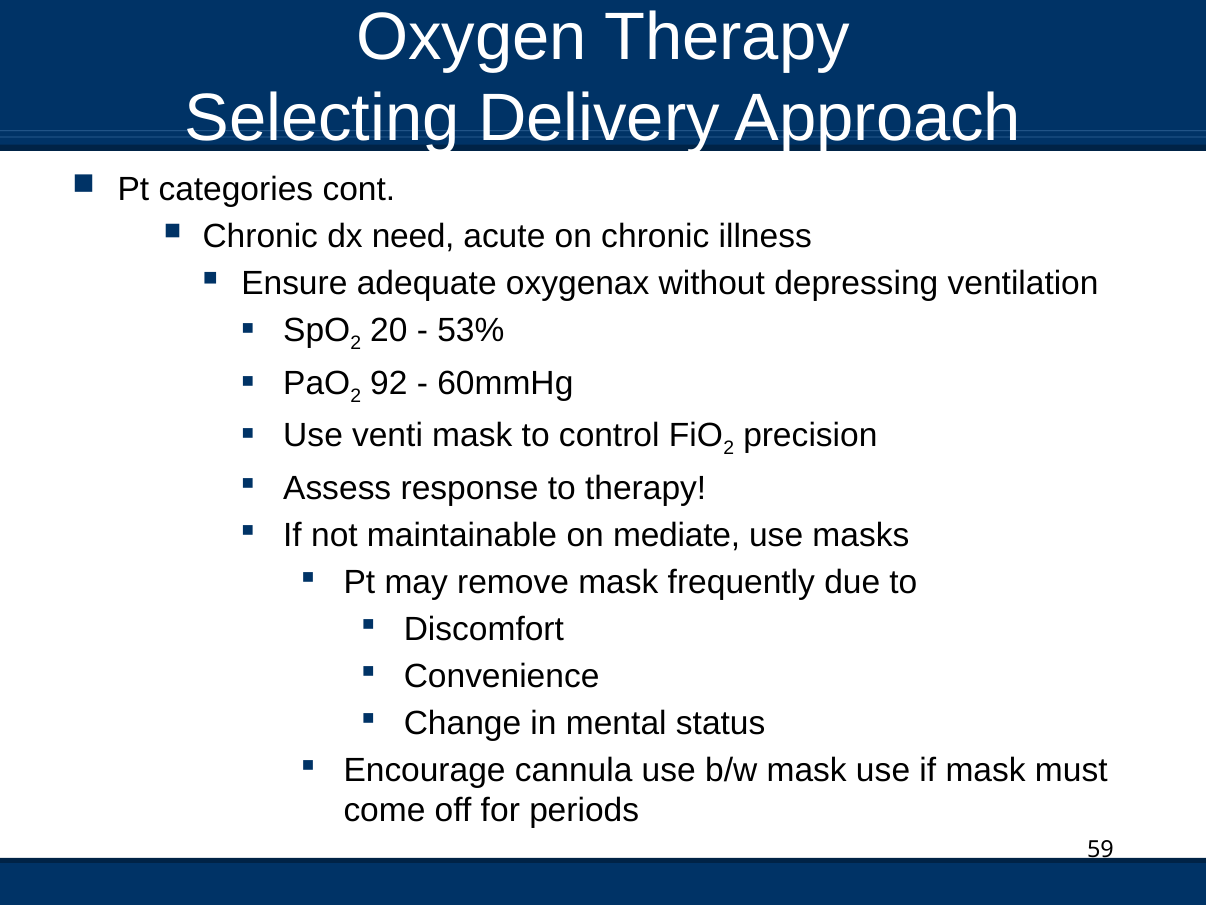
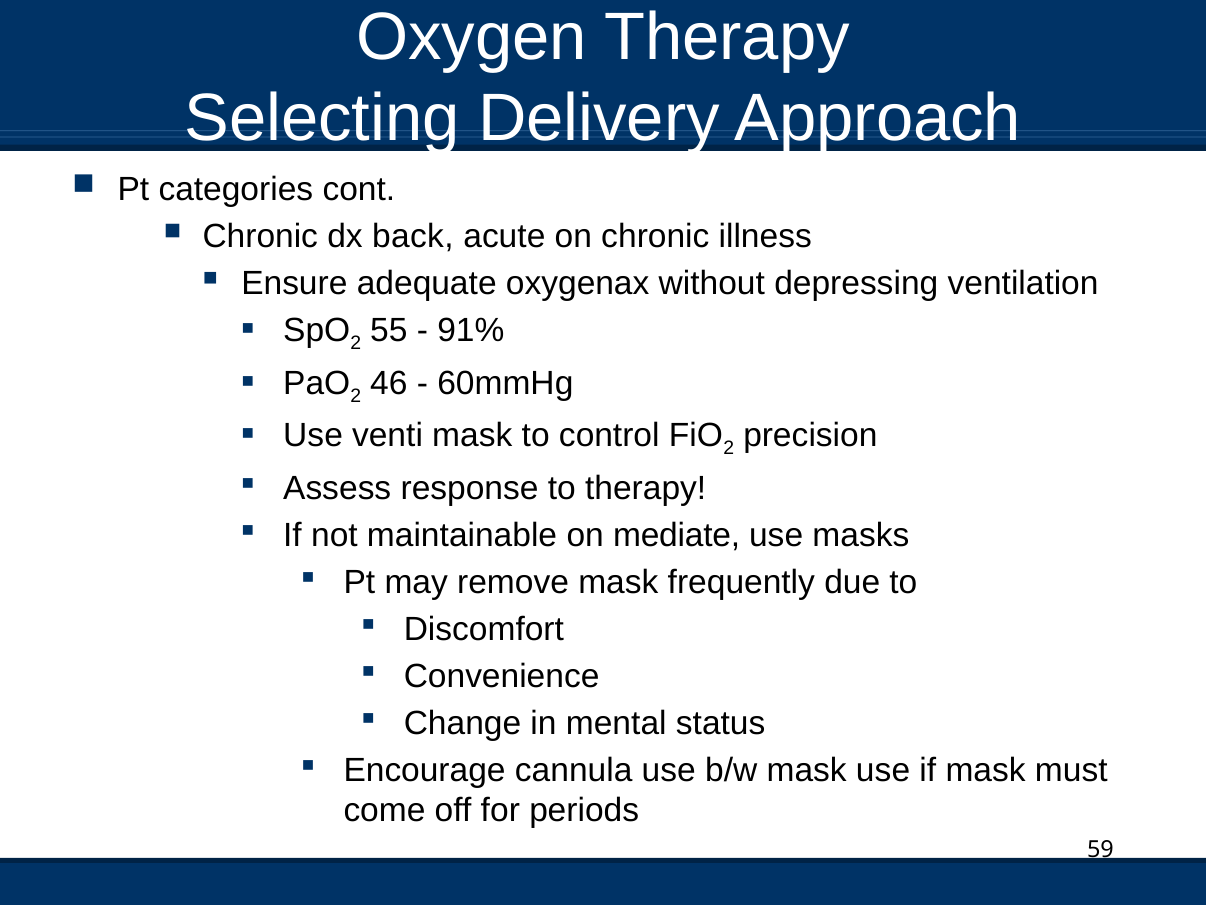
need: need -> back
20: 20 -> 55
53%: 53% -> 91%
92: 92 -> 46
